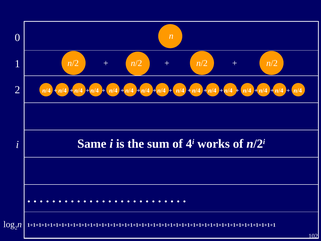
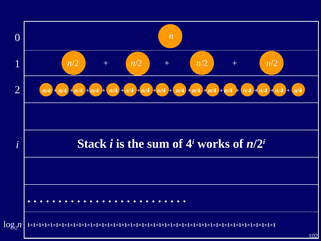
Same: Same -> Stack
